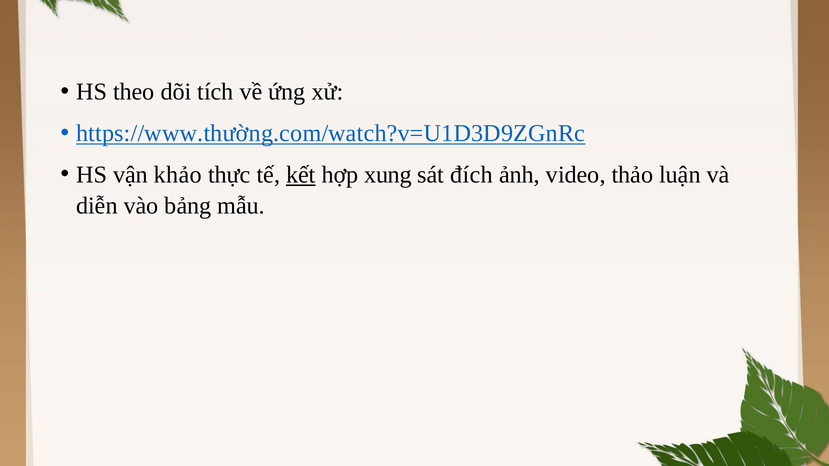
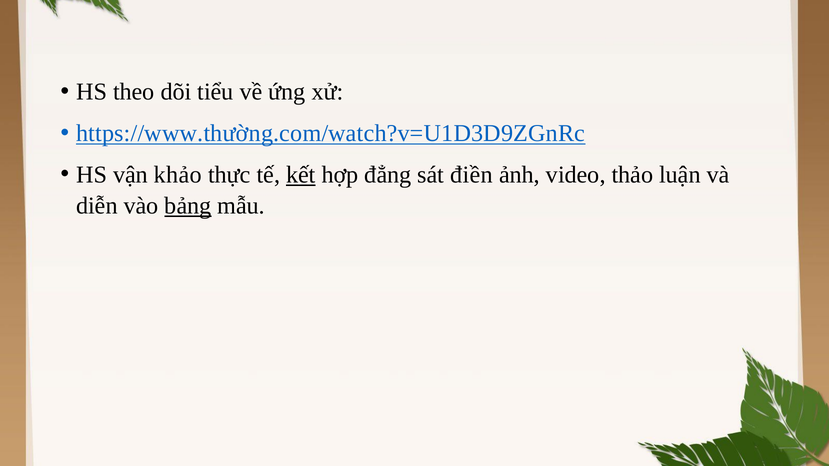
tích: tích -> tiểu
xung: xung -> đẳng
đích: đích -> điền
bảng underline: none -> present
